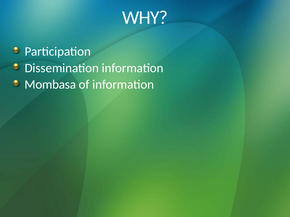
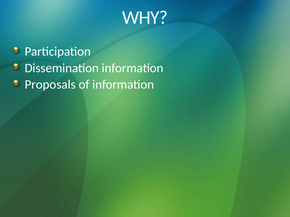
Mombasa: Mombasa -> Proposals
